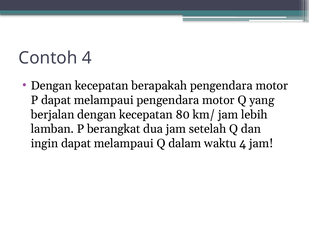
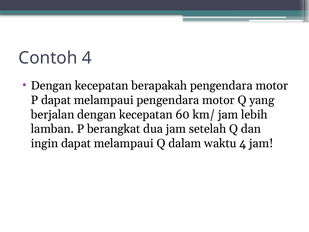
80: 80 -> 60
